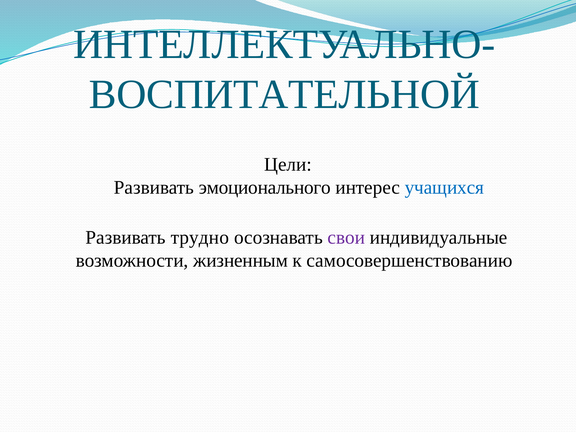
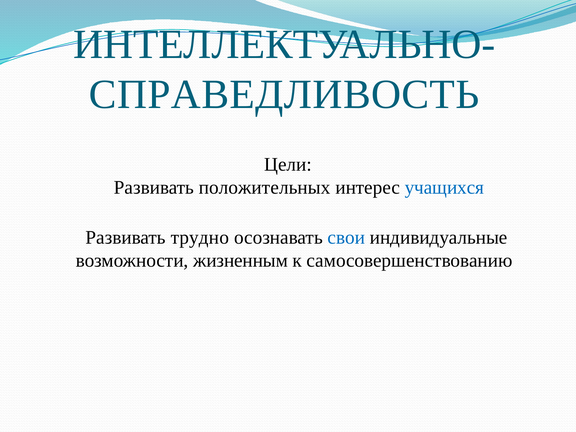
ВОСПИТАТЕЛЬНОЙ: ВОСПИТАТЕЛЬНОЙ -> СПРАВЕДЛИВОСТЬ
эмоционального: эмоционального -> положительных
свои colour: purple -> blue
